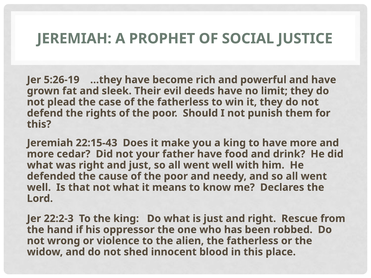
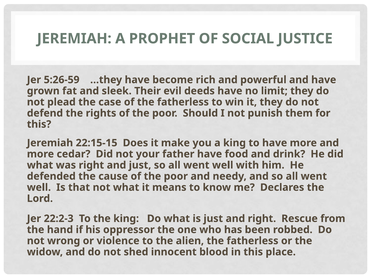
5:26-19: 5:26-19 -> 5:26-59
22:15-43: 22:15-43 -> 22:15-15
